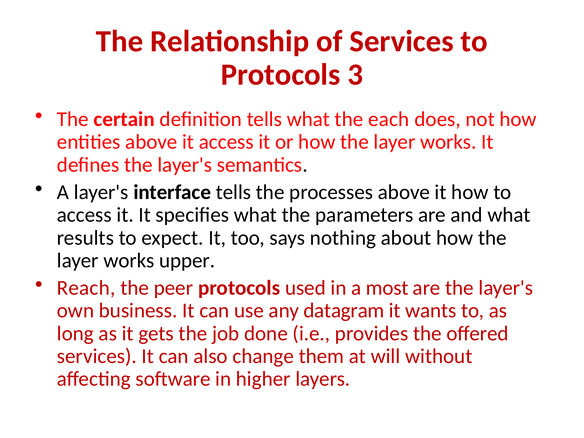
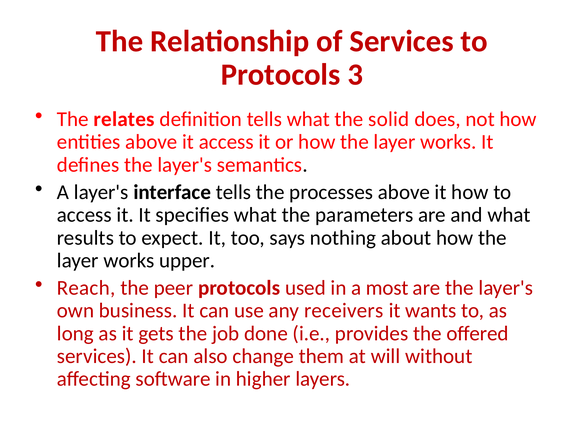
certain: certain -> relates
each: each -> solid
datagram: datagram -> receivers
